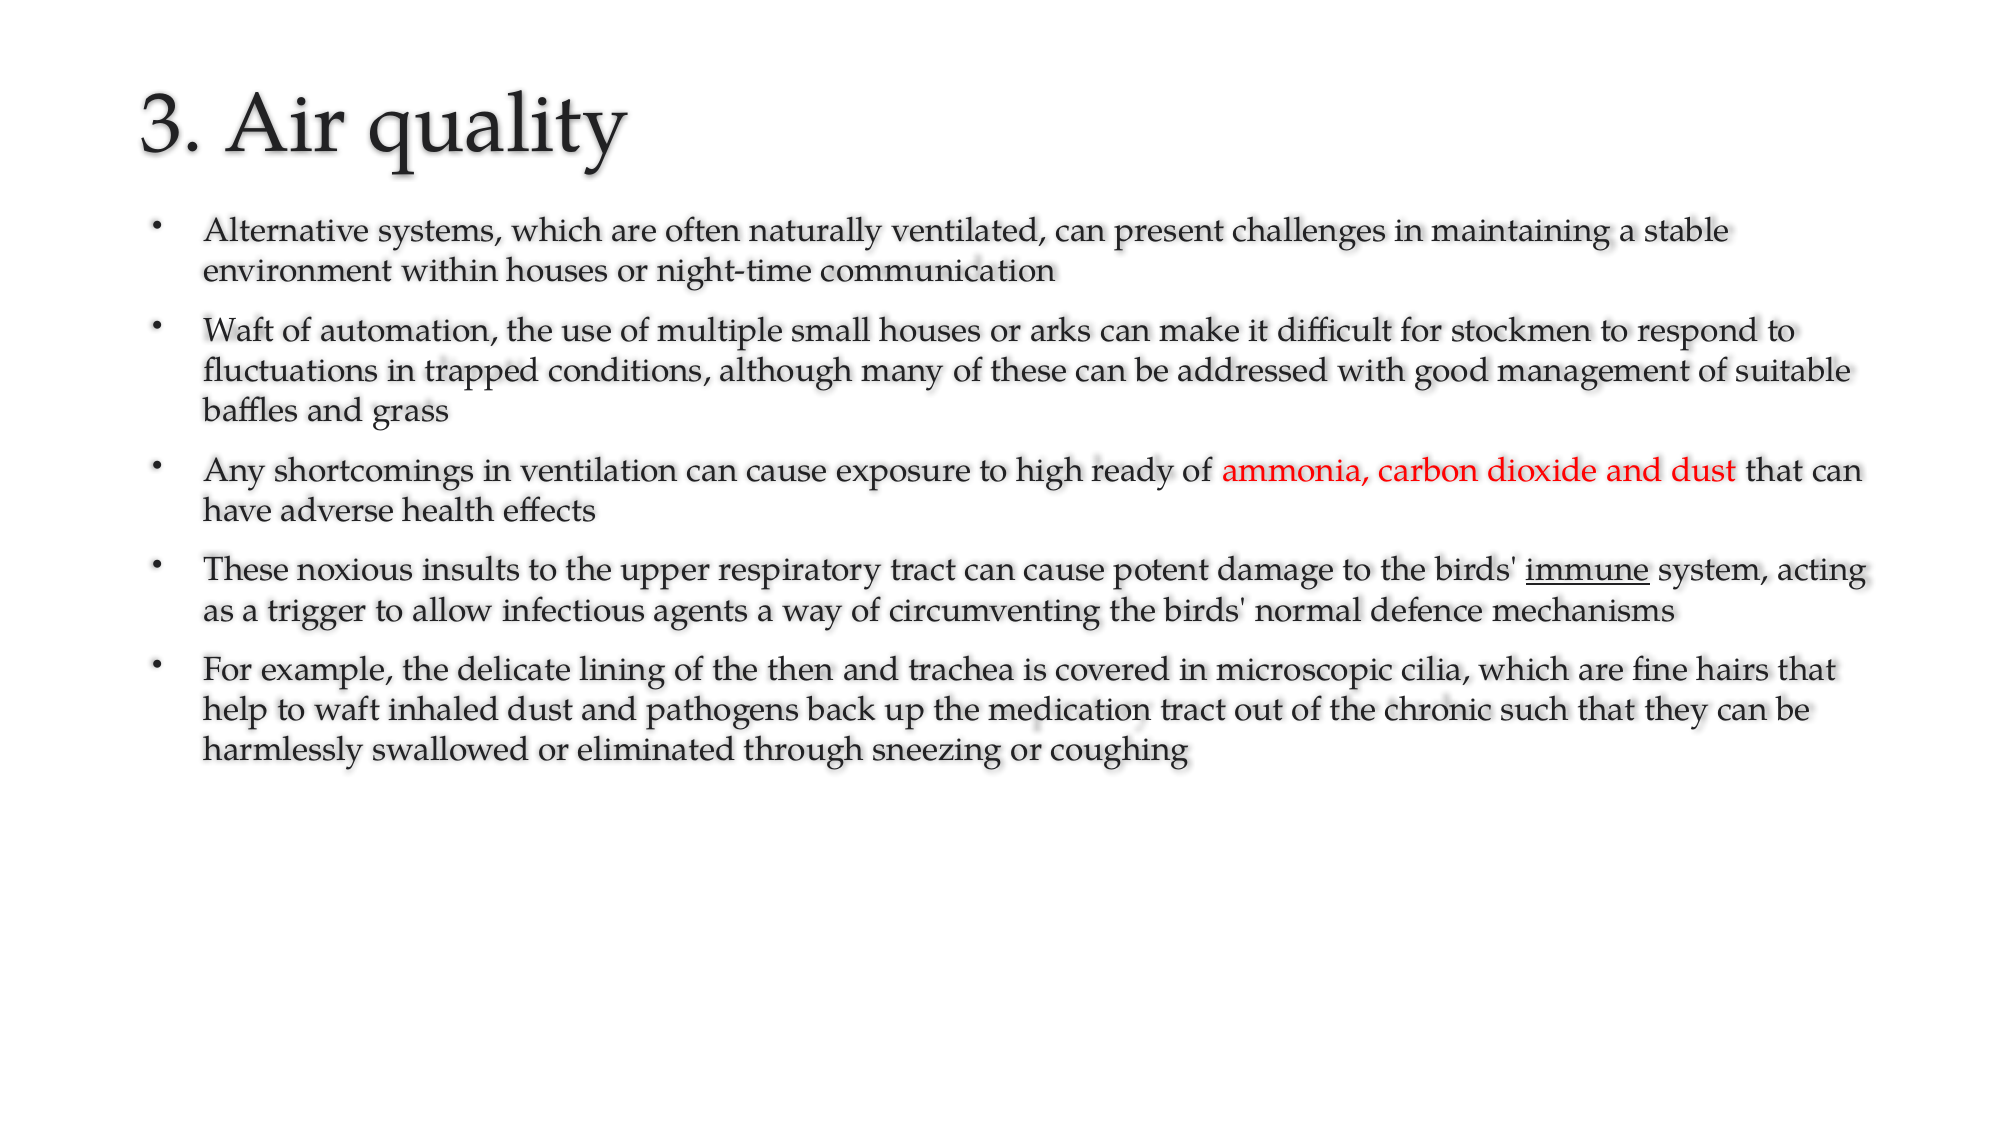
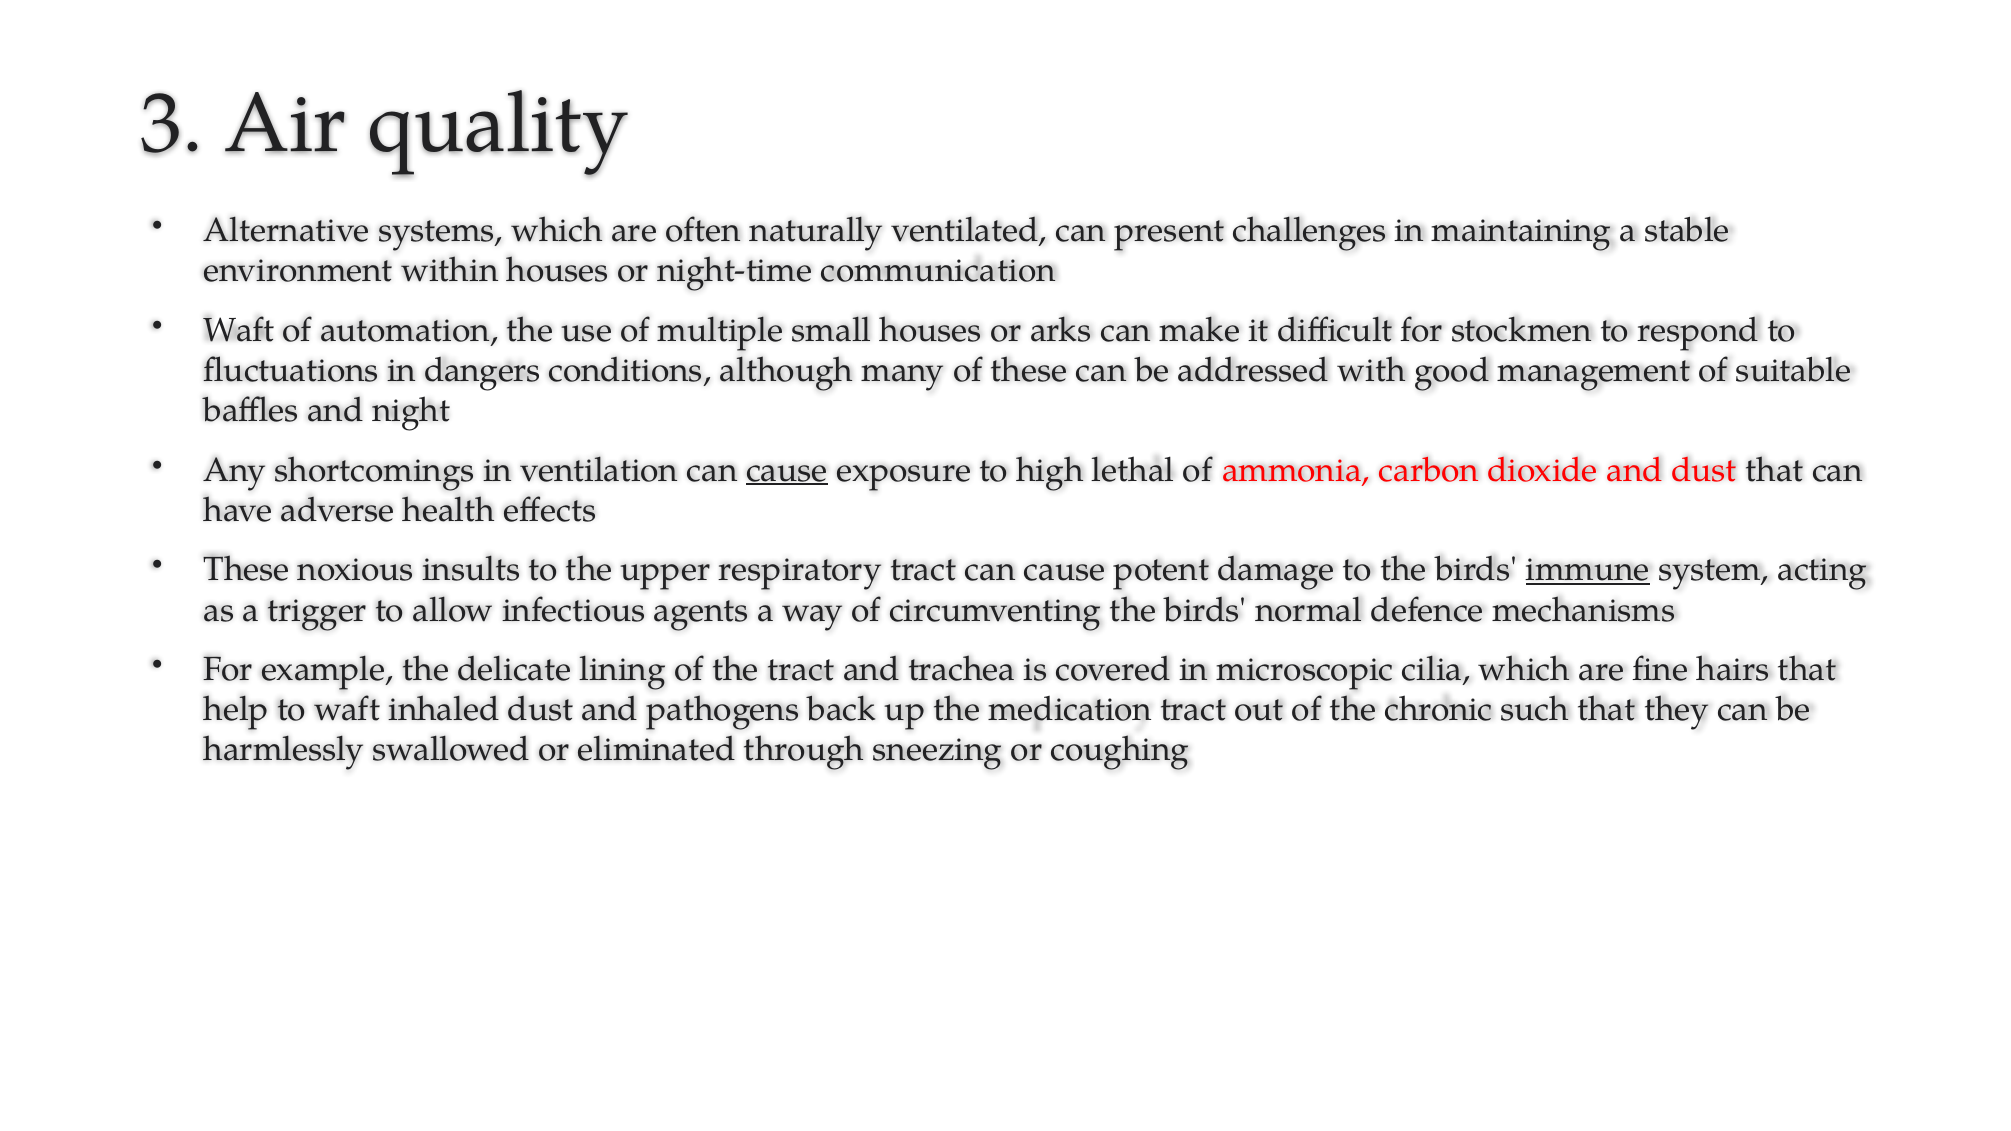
trapped: trapped -> dangers
grass: grass -> night
cause at (787, 470) underline: none -> present
ready: ready -> lethal
the then: then -> tract
